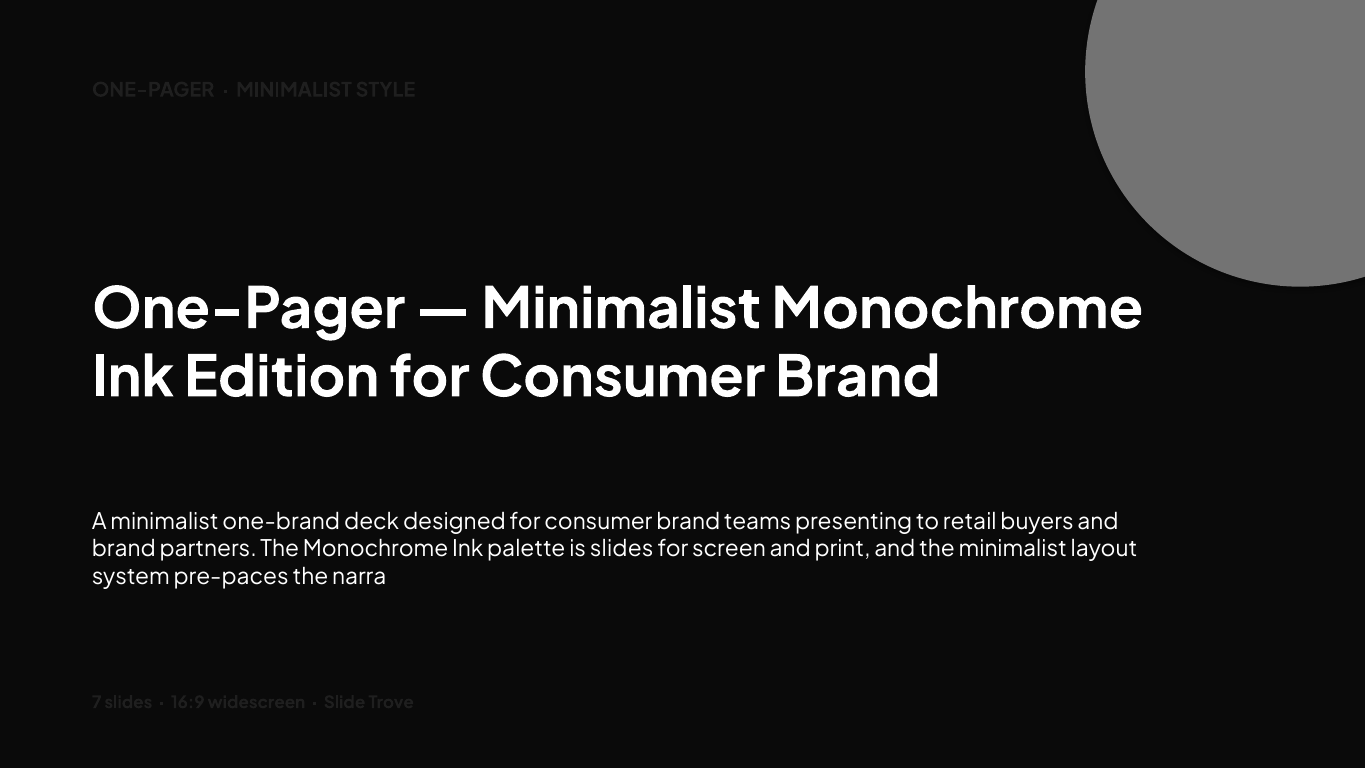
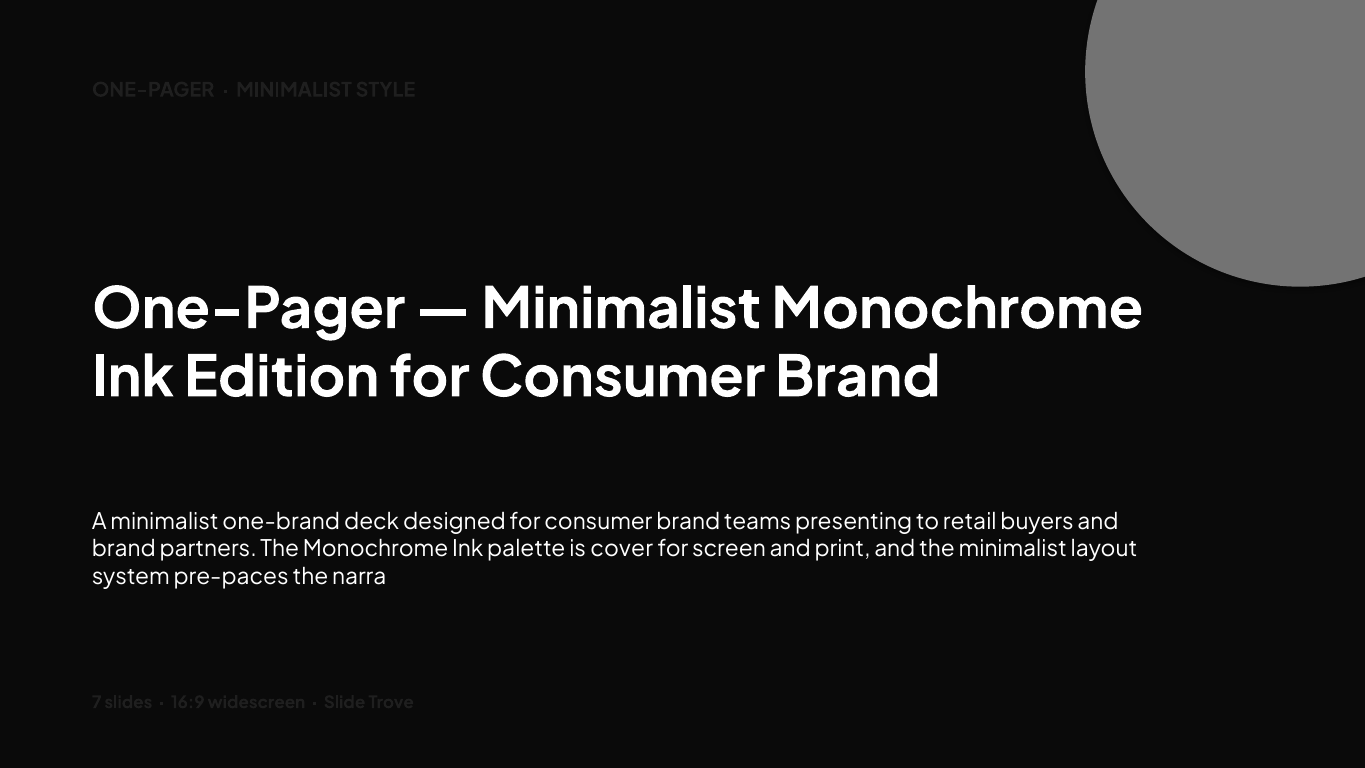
is slides: slides -> cover
